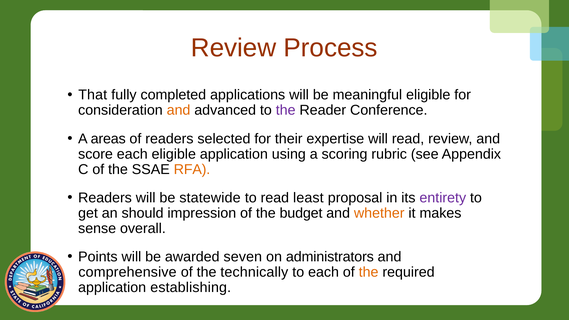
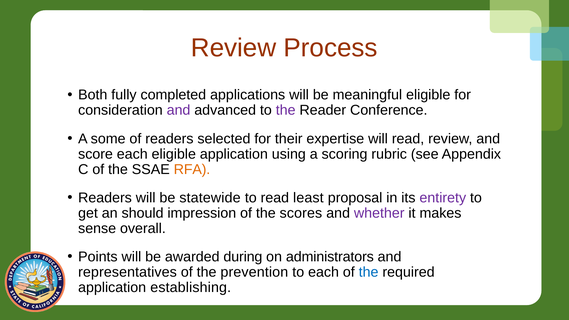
That: That -> Both
and at (179, 110) colour: orange -> purple
areas: areas -> some
budget: budget -> scores
whether colour: orange -> purple
seven: seven -> during
comprehensive: comprehensive -> representatives
technically: technically -> prevention
the at (369, 272) colour: orange -> blue
